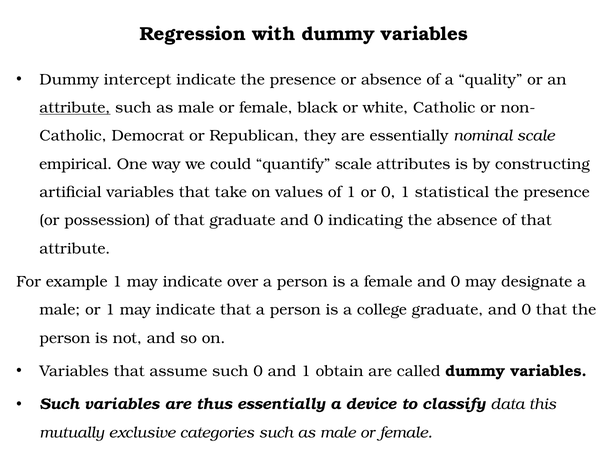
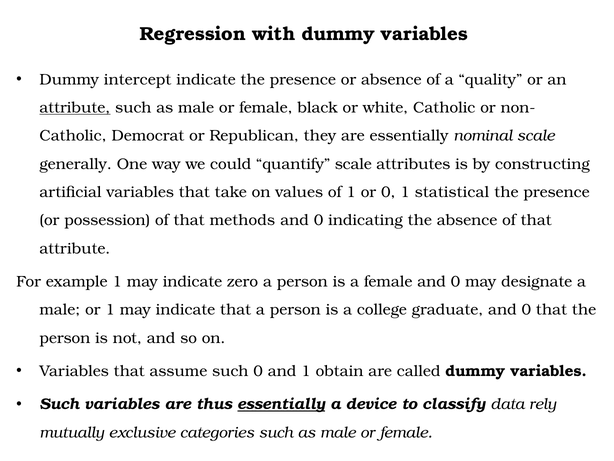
empirical: empirical -> generally
that graduate: graduate -> methods
over: over -> zero
essentially at (281, 404) underline: none -> present
this: this -> rely
